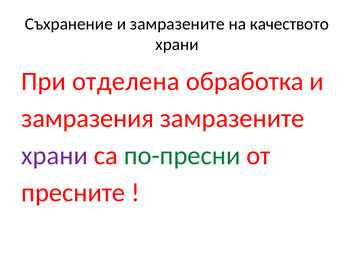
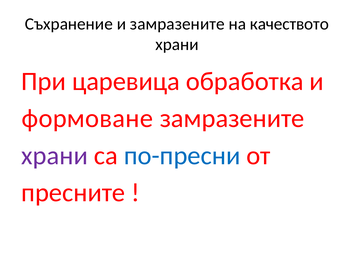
отделена: отделена -> царевица
замразения: замразения -> формоване
по-пресни colour: green -> blue
